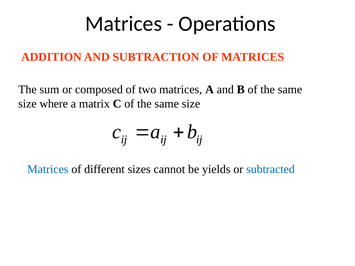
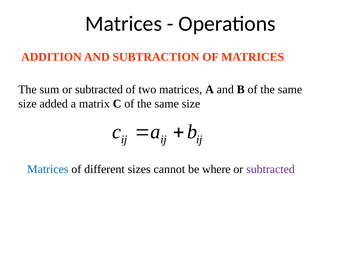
sum or composed: composed -> subtracted
where: where -> added
yields: yields -> where
subtracted at (270, 169) colour: blue -> purple
